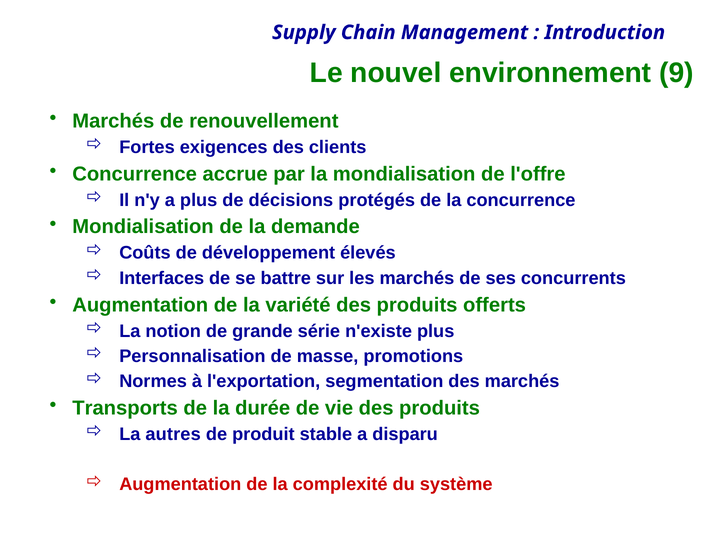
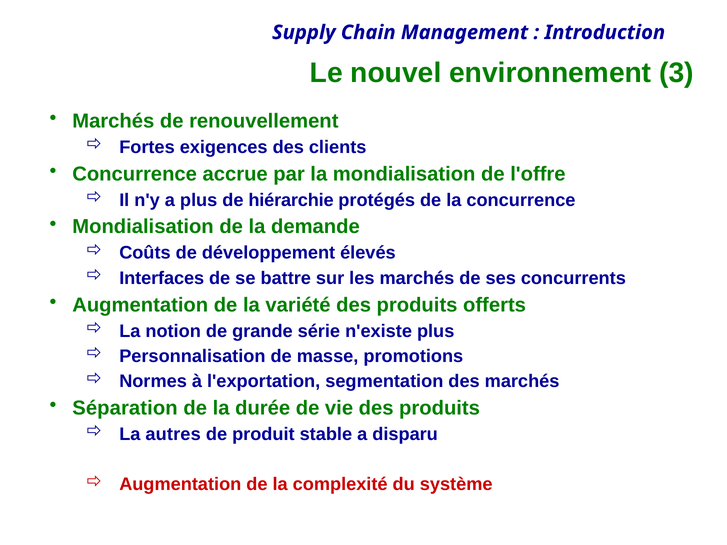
9: 9 -> 3
décisions: décisions -> hiérarchie
Transports: Transports -> Séparation
